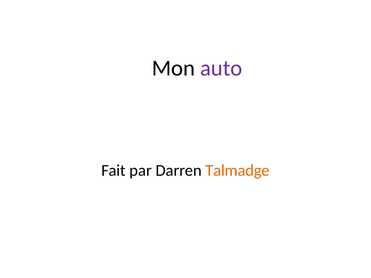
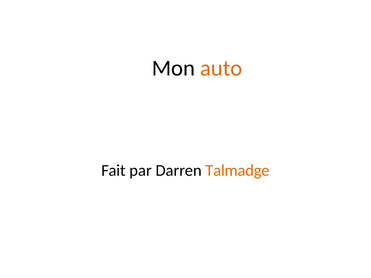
auto colour: purple -> orange
